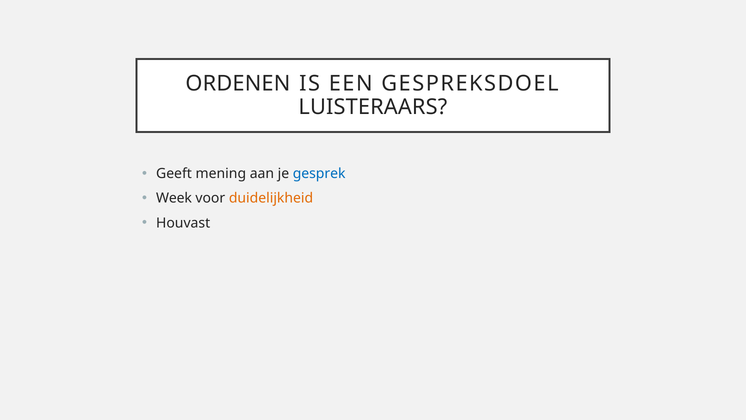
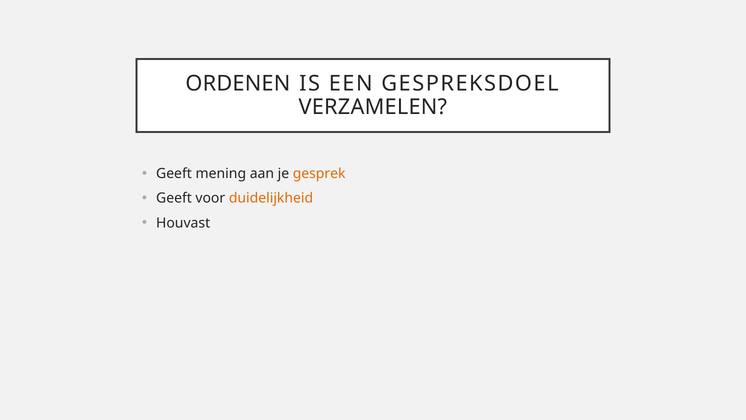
LUISTERAARS: LUISTERAARS -> VERZAMELEN
gesprek colour: blue -> orange
Week at (174, 198): Week -> Geeft
